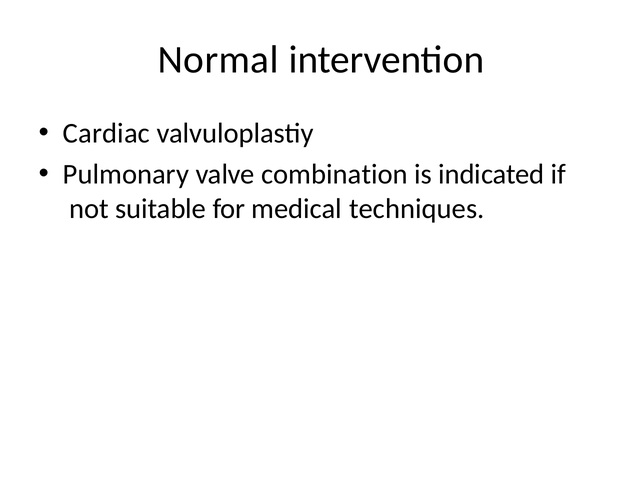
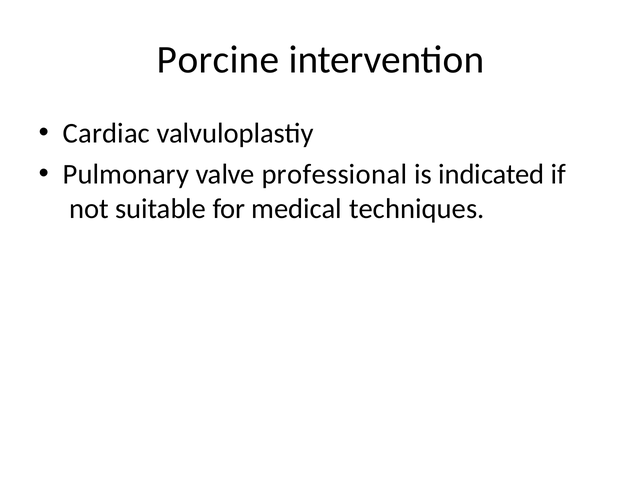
Normal: Normal -> Porcine
combination: combination -> professional
